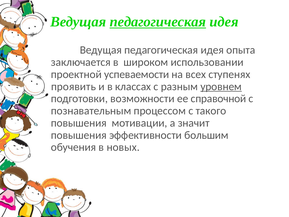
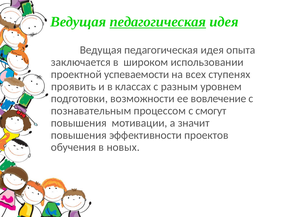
уровнем underline: present -> none
справочной: справочной -> вовлечение
такого: такого -> смогут
большим: большим -> проектов
